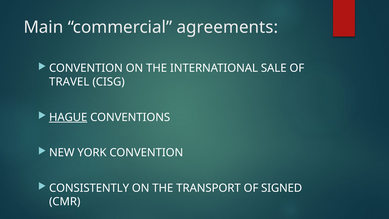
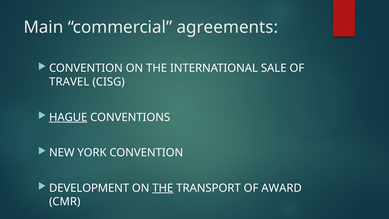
CONSISTENTLY: CONSISTENTLY -> DEVELOPMENT
THE at (163, 188) underline: none -> present
SIGNED: SIGNED -> AWARD
